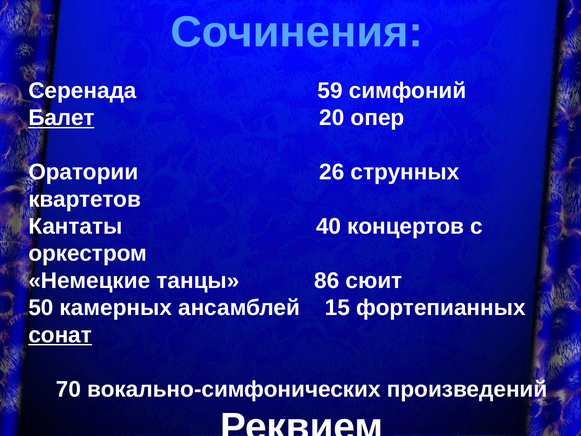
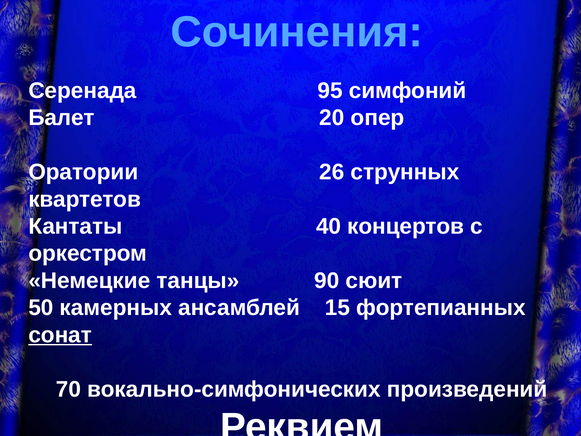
59: 59 -> 95
Балет underline: present -> none
86: 86 -> 90
